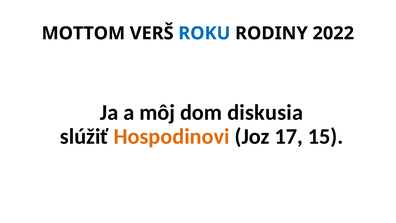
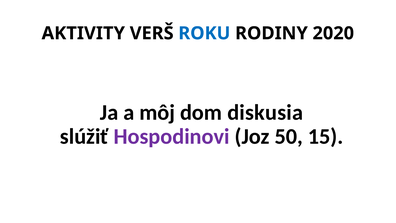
MOTTOM: MOTTOM -> AKTIVITY
2022: 2022 -> 2020
Hospodinovi colour: orange -> purple
17: 17 -> 50
